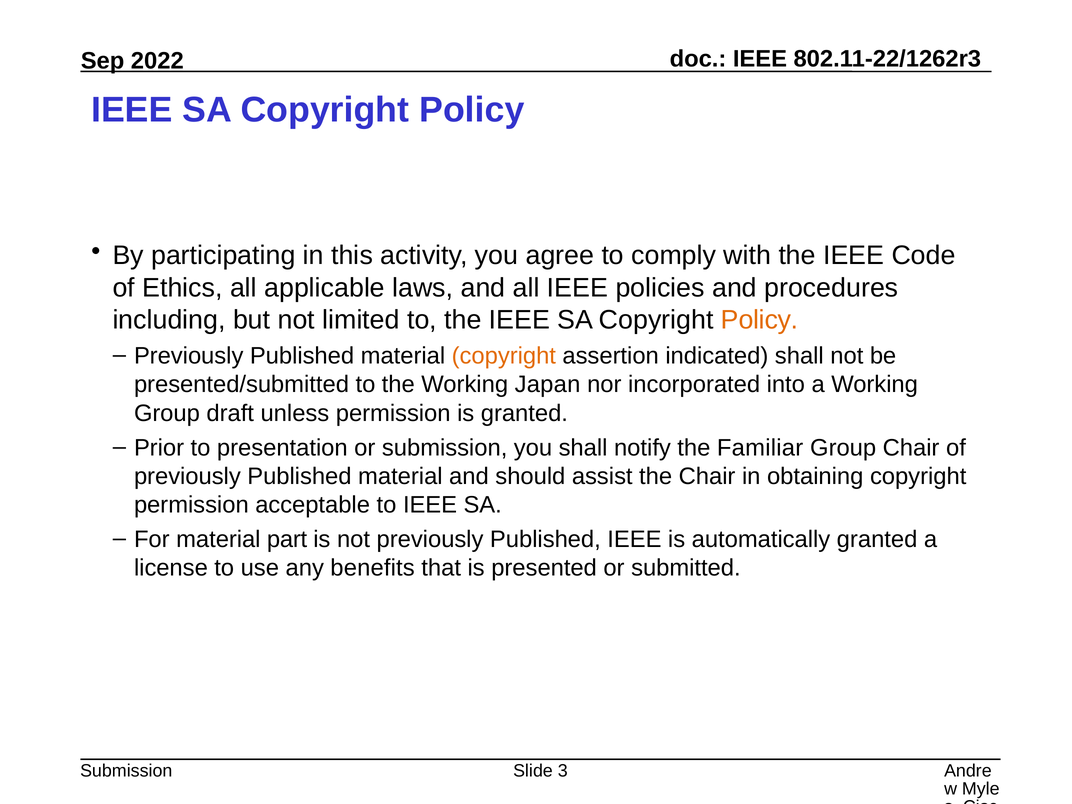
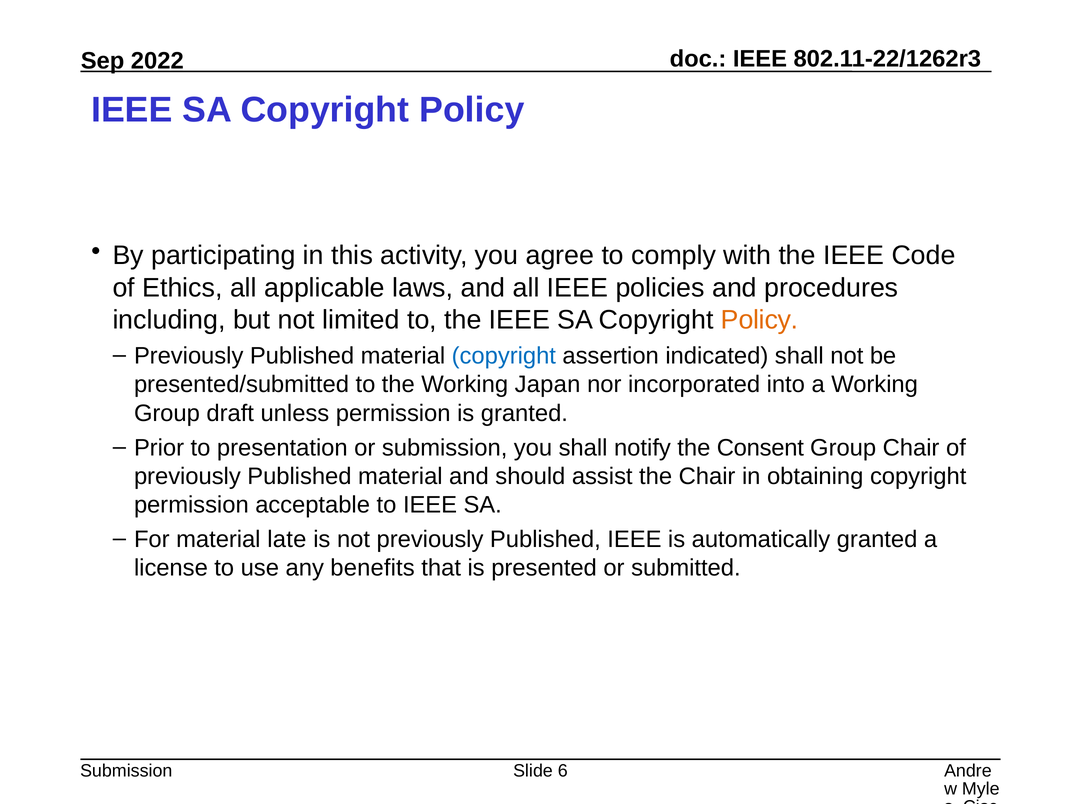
copyright at (504, 356) colour: orange -> blue
Familiar: Familiar -> Consent
part: part -> late
3: 3 -> 6
